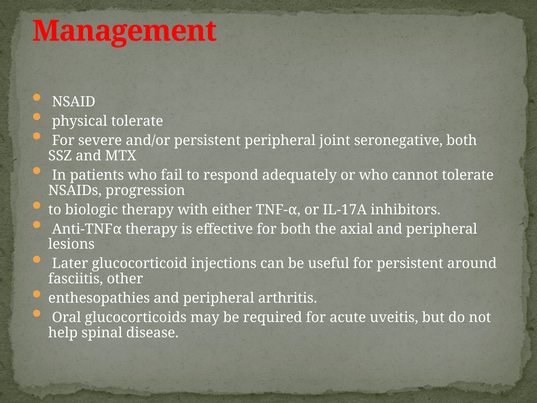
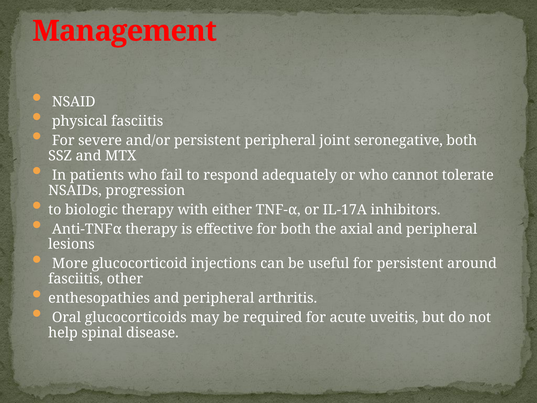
physical tolerate: tolerate -> fasciitis
Later: Later -> More
